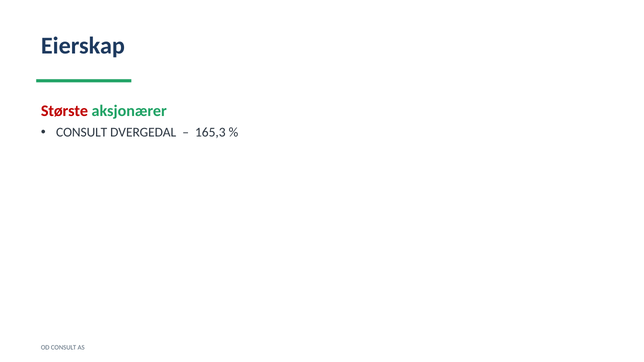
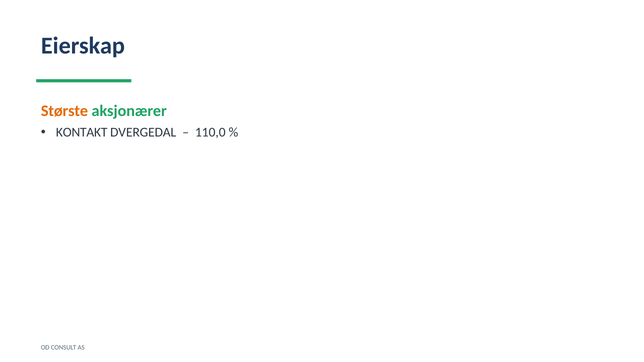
Største colour: red -> orange
CONSULT at (82, 132): CONSULT -> KONTAKT
165,3: 165,3 -> 110,0
